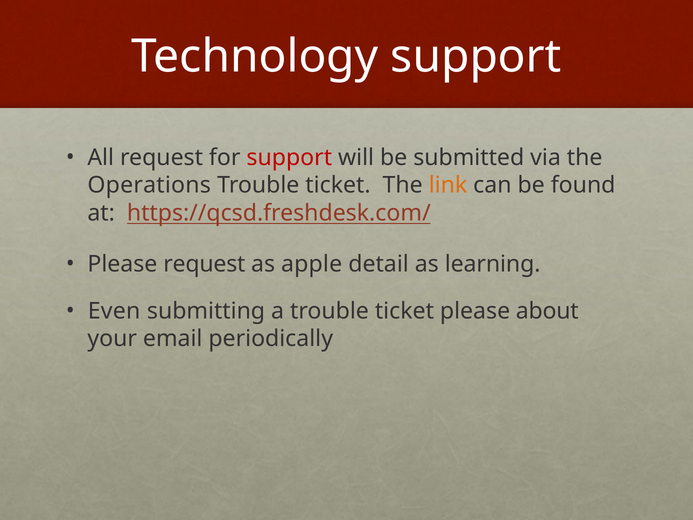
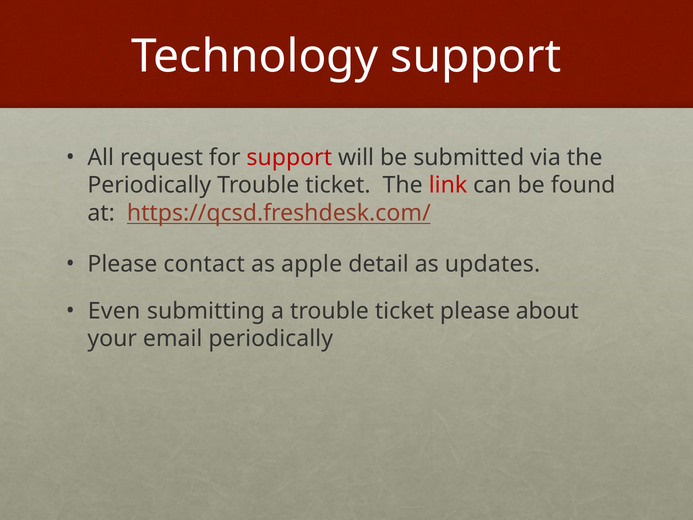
Operations at (149, 185): Operations -> Periodically
link colour: orange -> red
Please request: request -> contact
learning: learning -> updates
